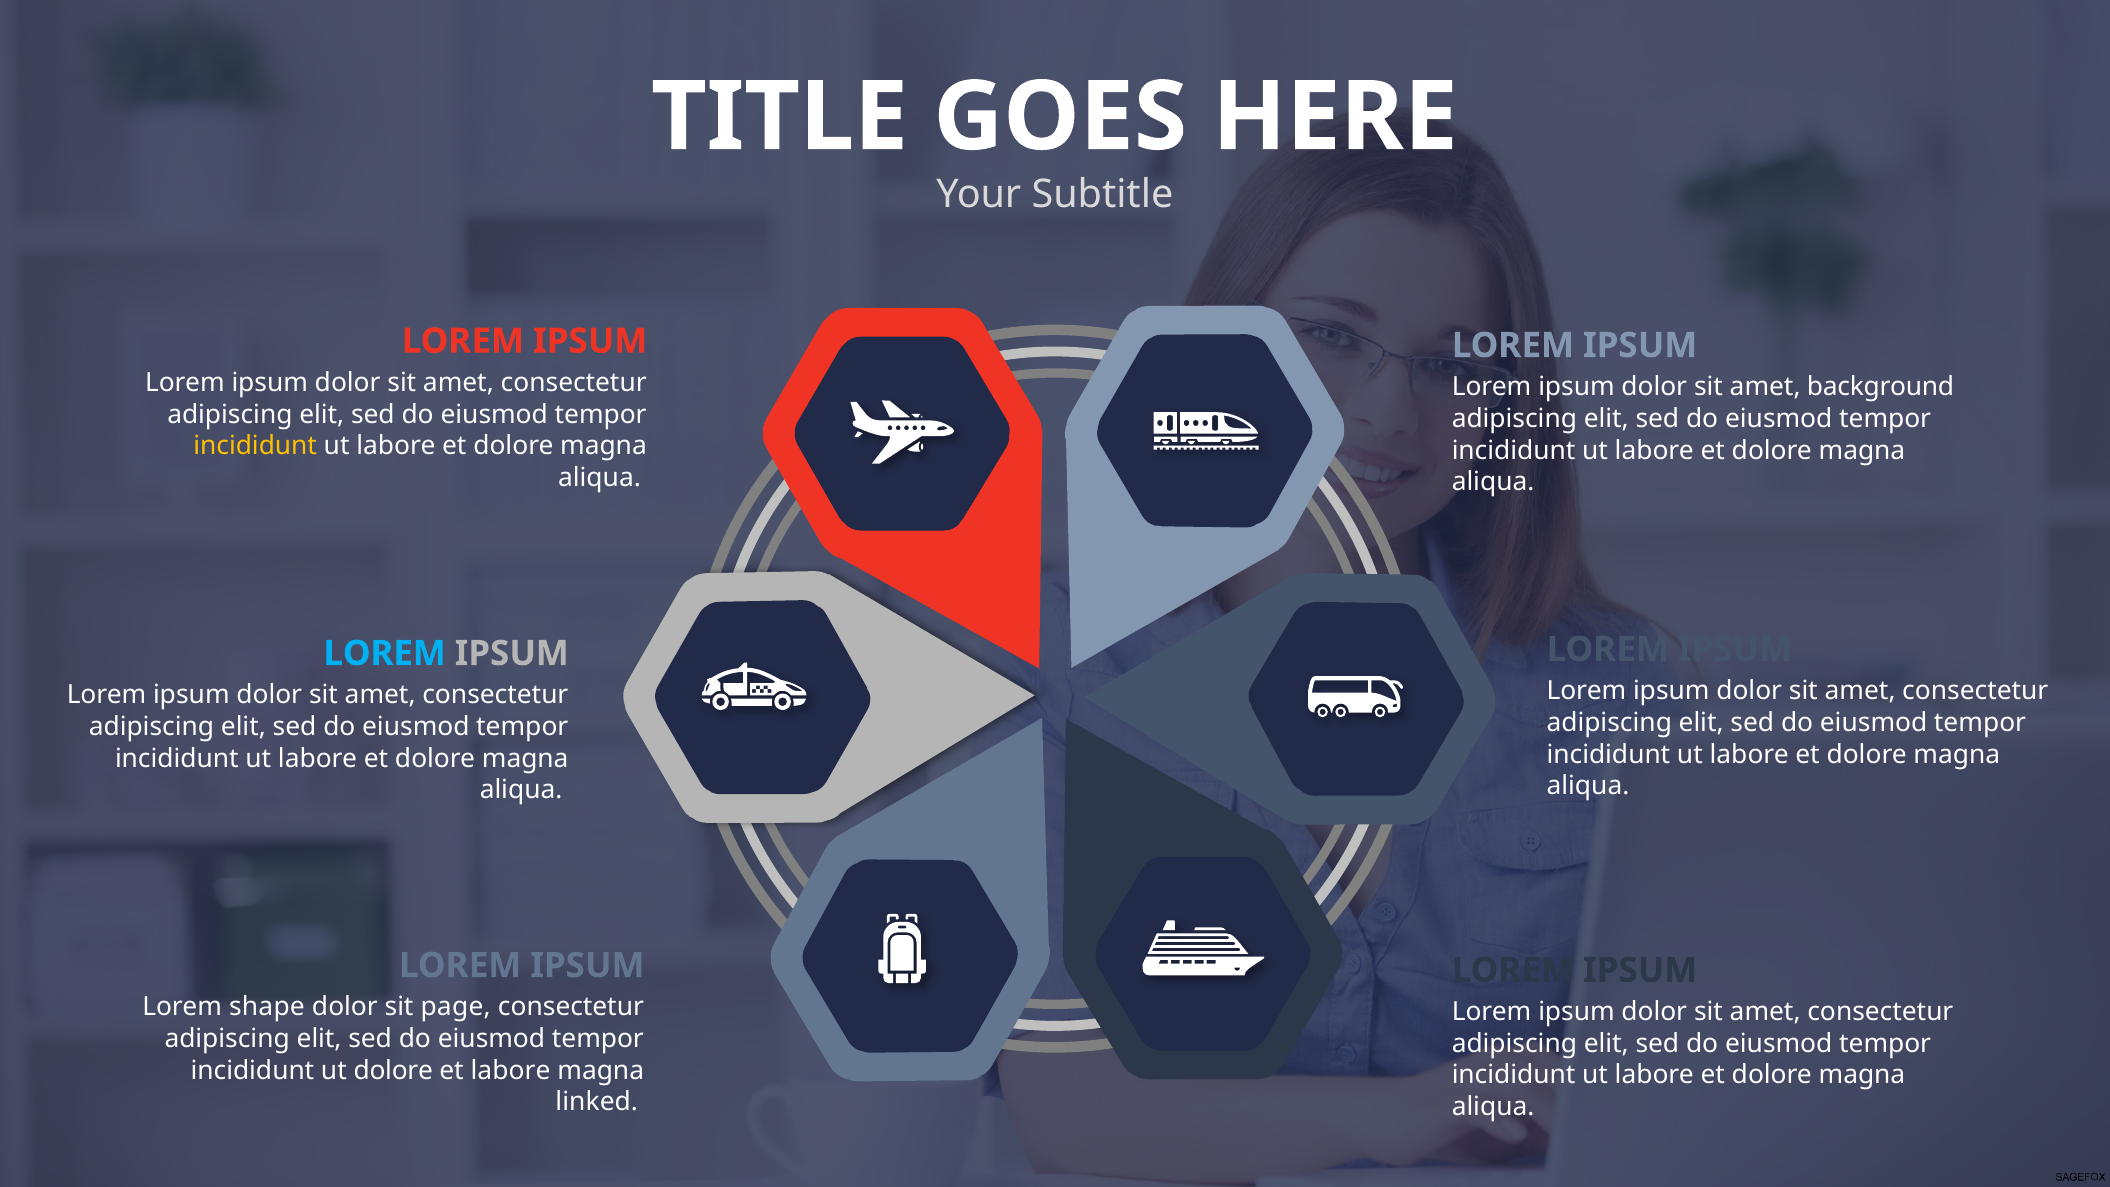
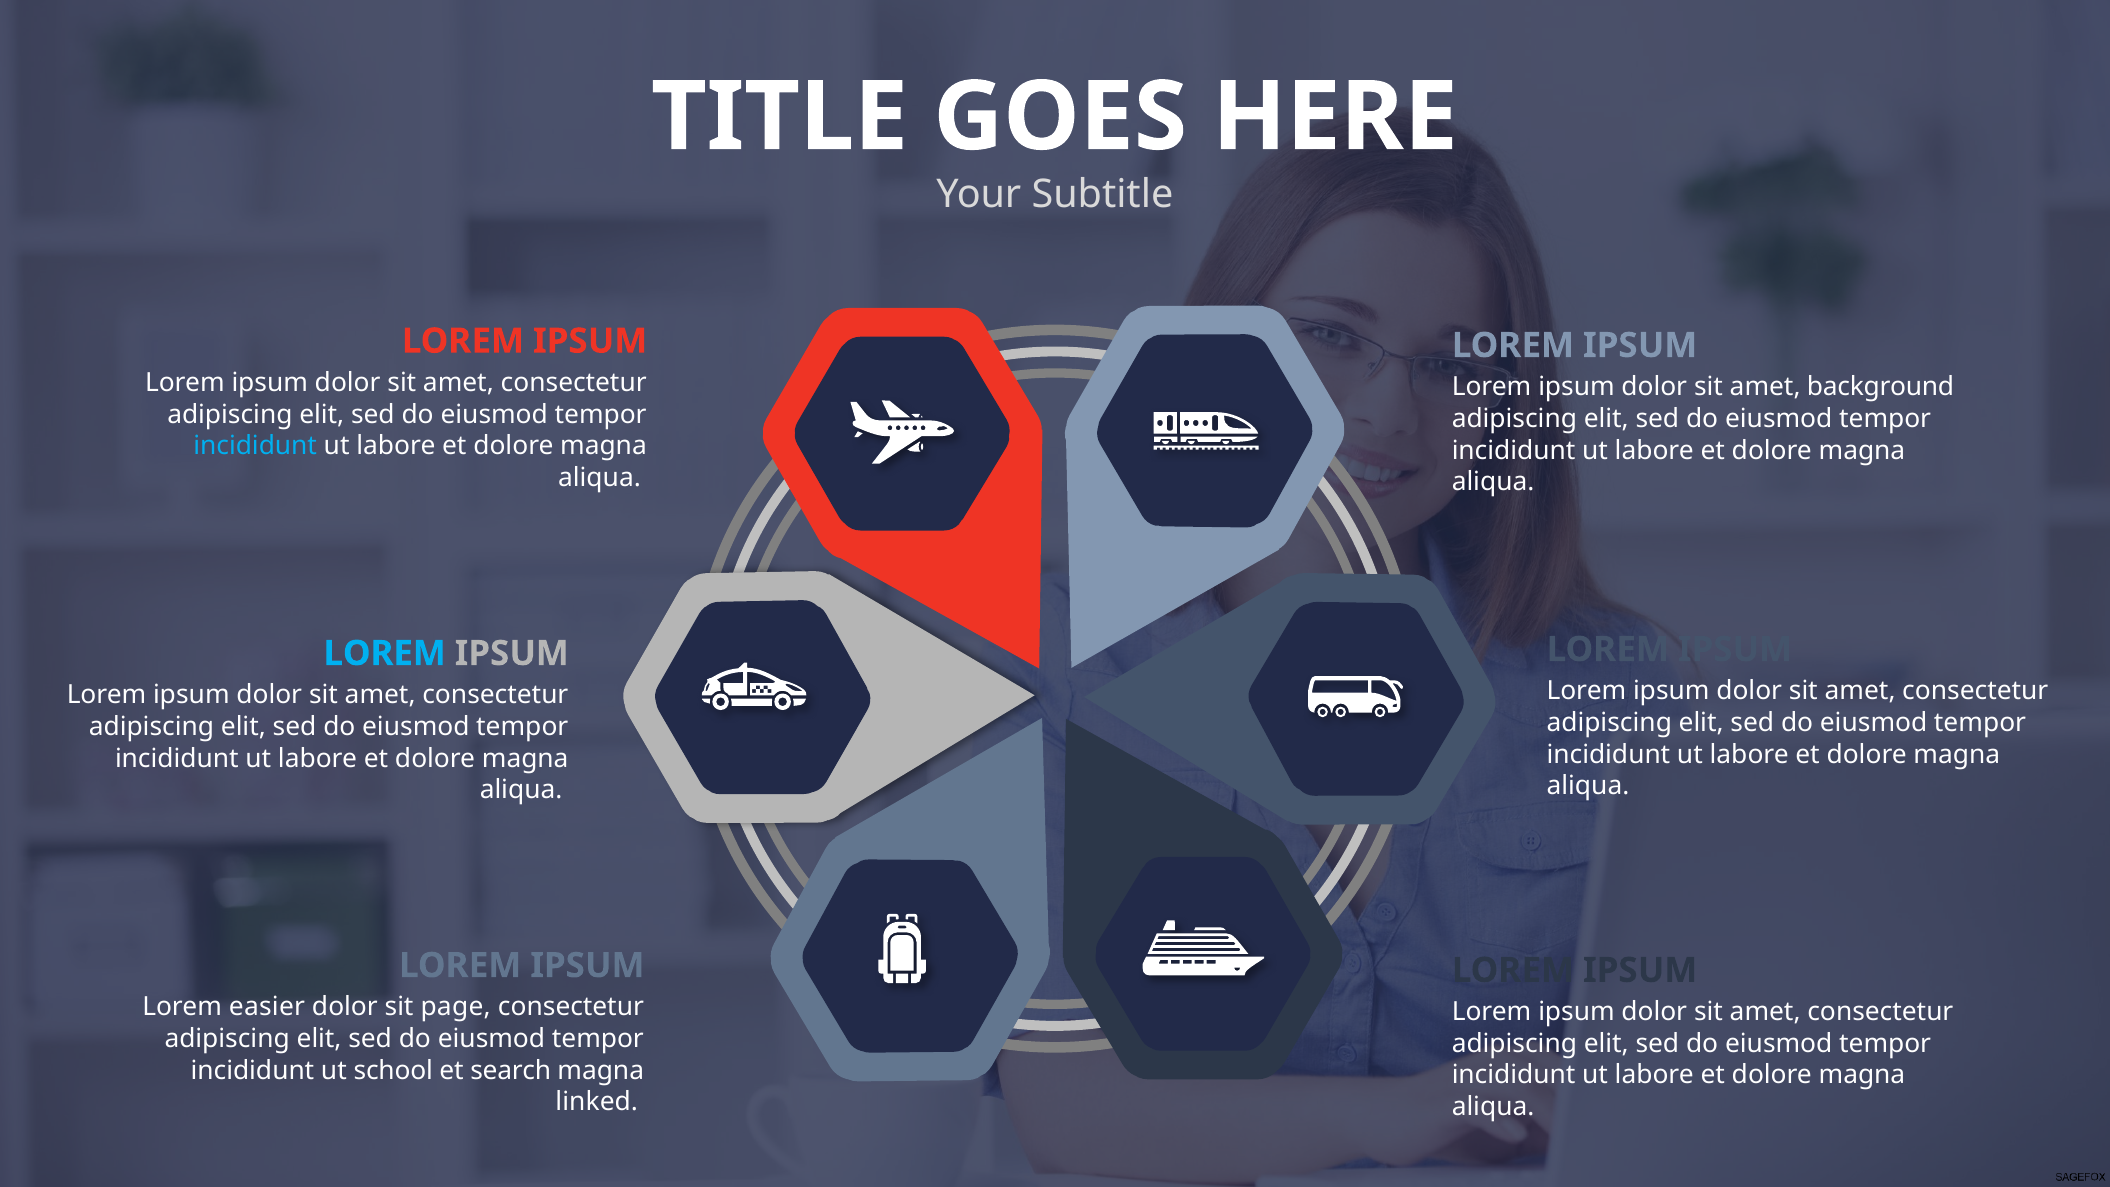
incididunt at (255, 446) colour: yellow -> light blue
shape: shape -> easier
ut dolore: dolore -> school
et labore: labore -> search
